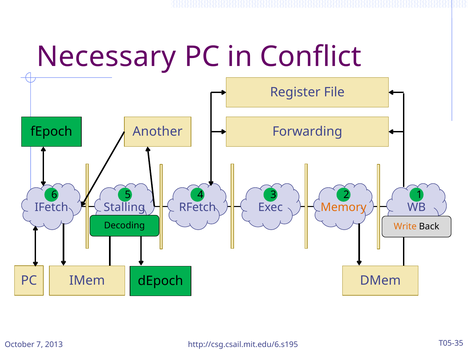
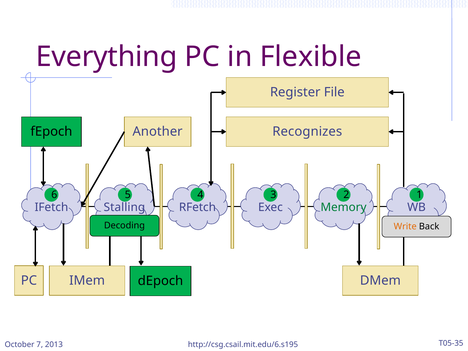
Necessary: Necessary -> Everything
Conflict: Conflict -> Flexible
Forwarding: Forwarding -> Recognizes
Memory colour: orange -> green
